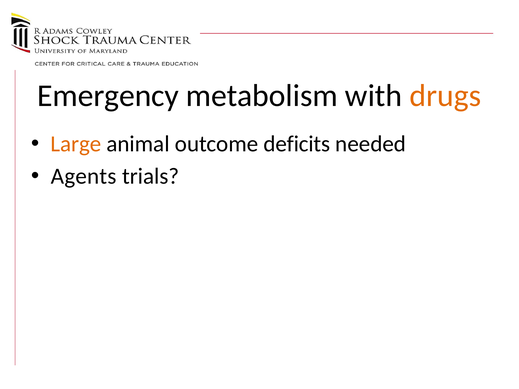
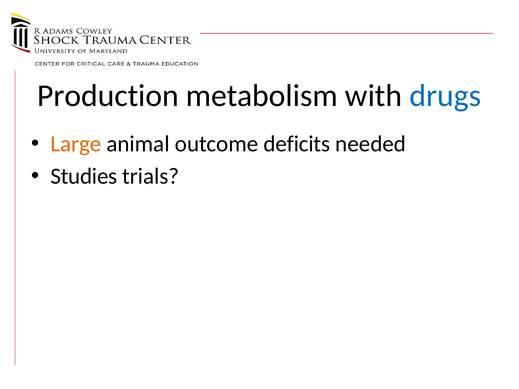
Emergency: Emergency -> Production
drugs colour: orange -> blue
Agents: Agents -> Studies
